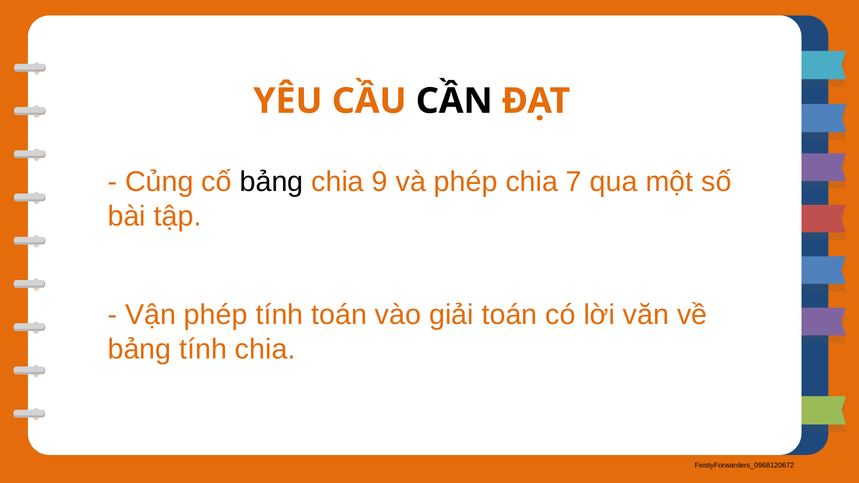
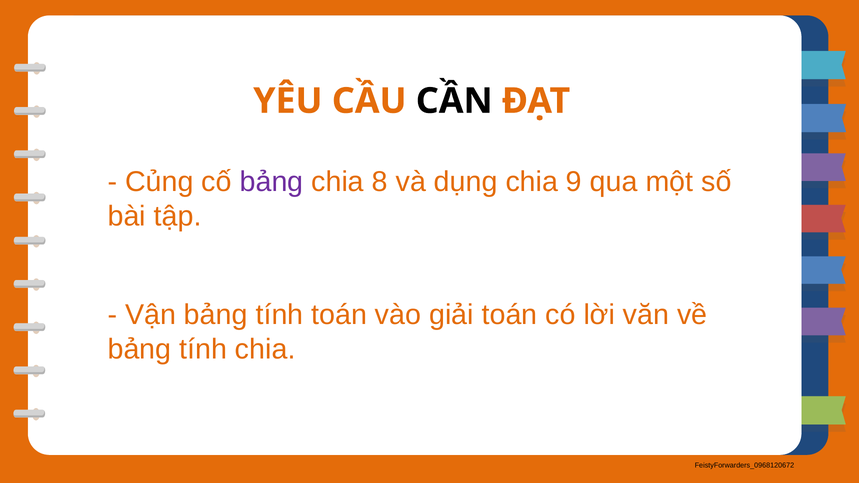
bảng at (272, 182) colour: black -> purple
9: 9 -> 8
và phép: phép -> dụng
7: 7 -> 9
Vận phép: phép -> bảng
